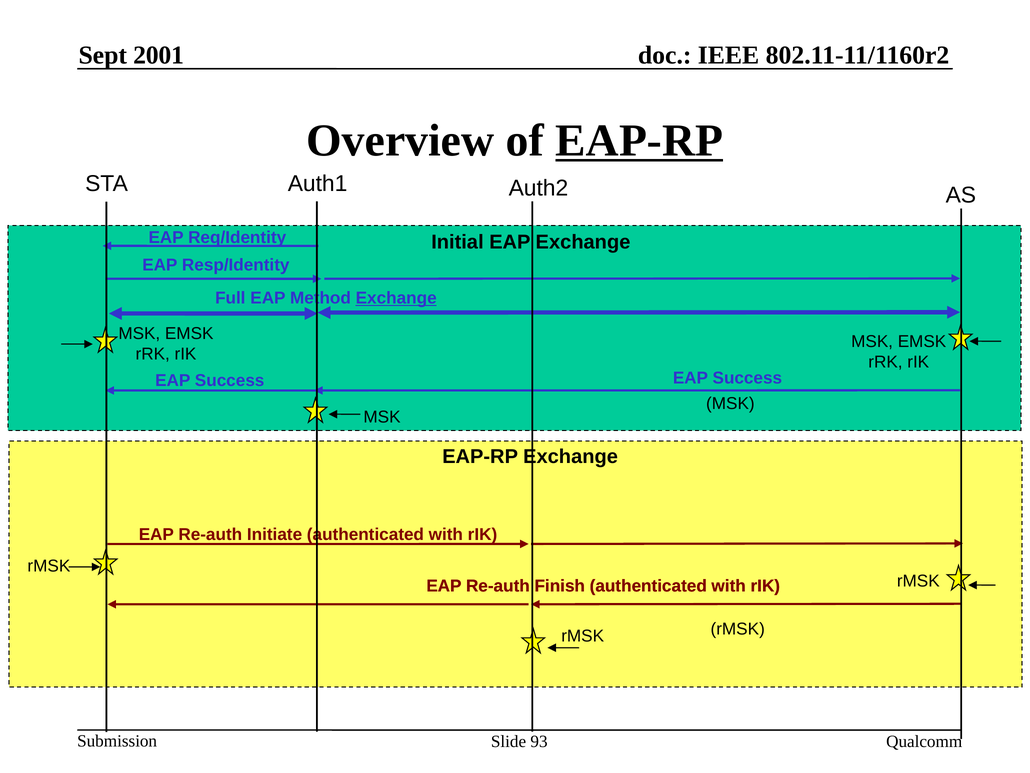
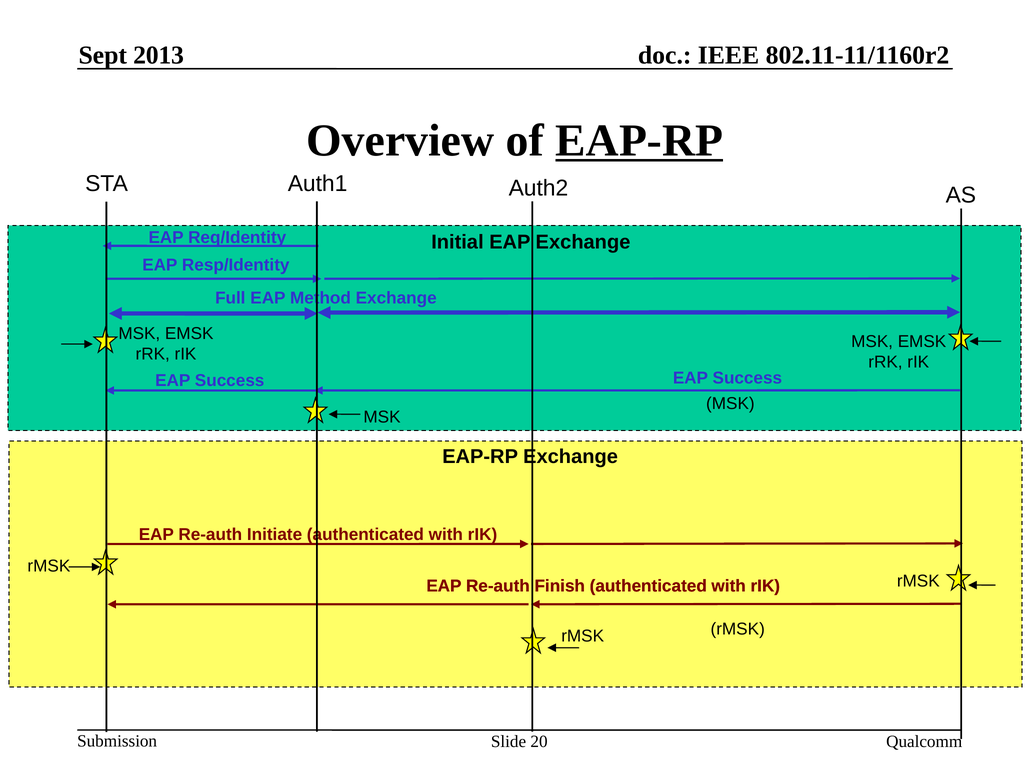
2001: 2001 -> 2013
Exchange at (396, 298) underline: present -> none
93: 93 -> 20
